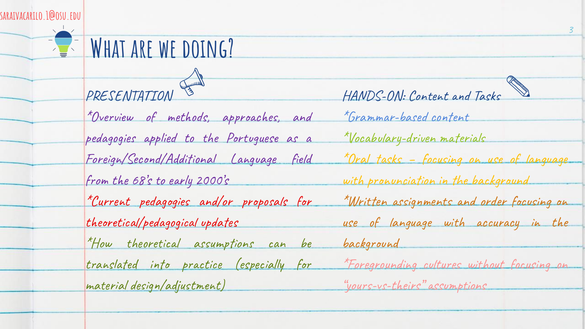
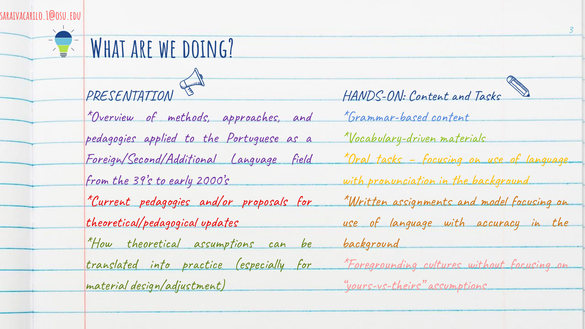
68’s: 68’s -> 39’s
order: order -> model
